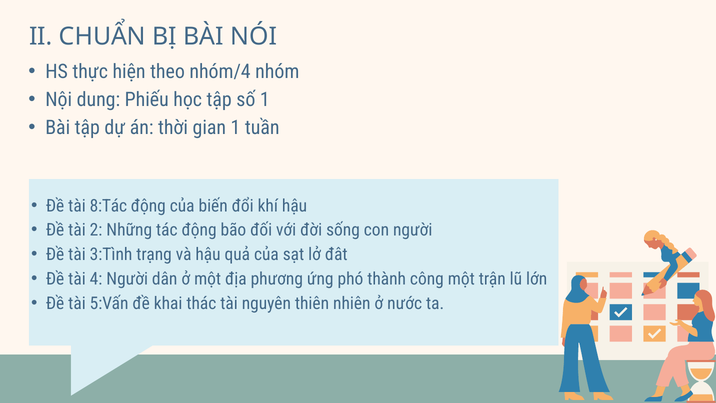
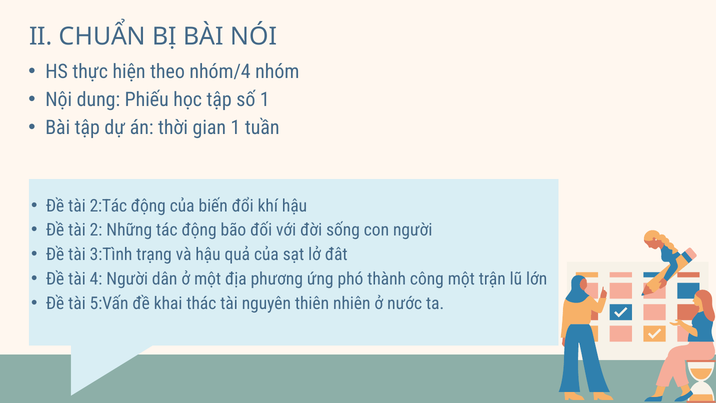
8:Tác: 8:Tác -> 2:Tác
